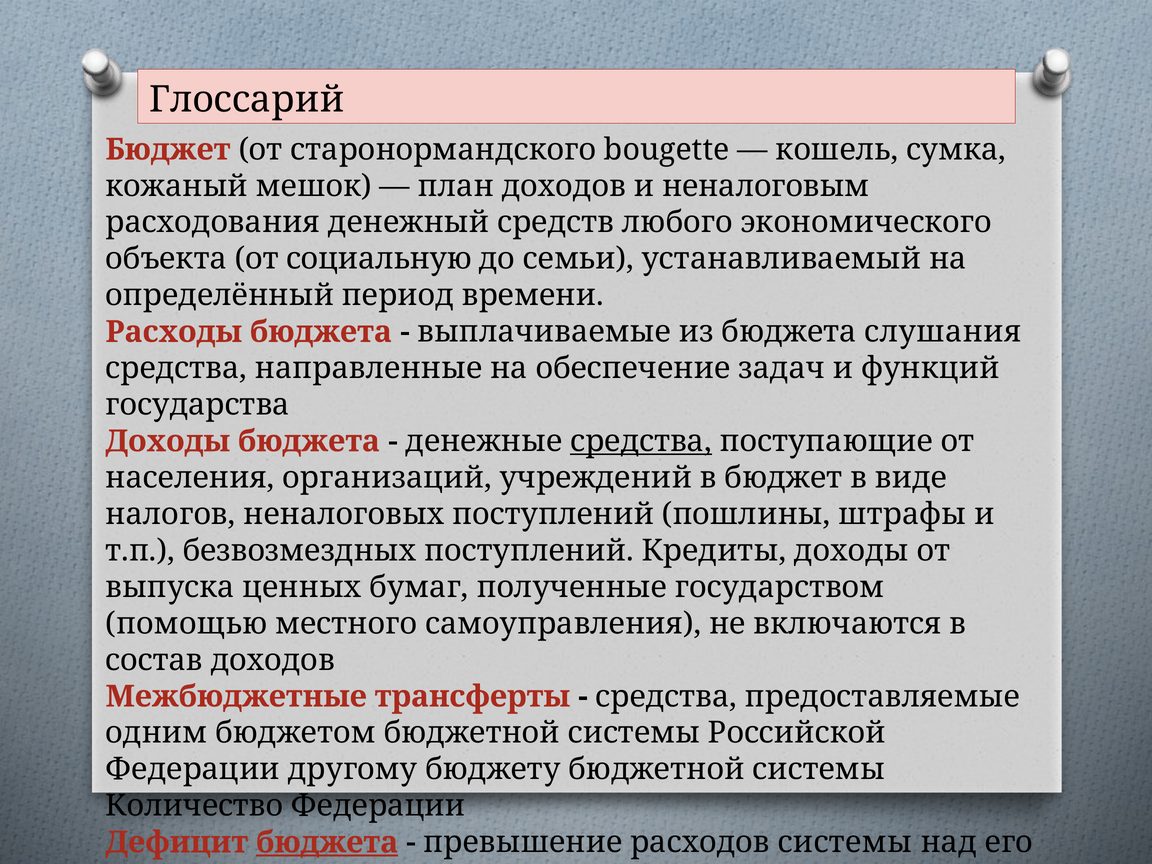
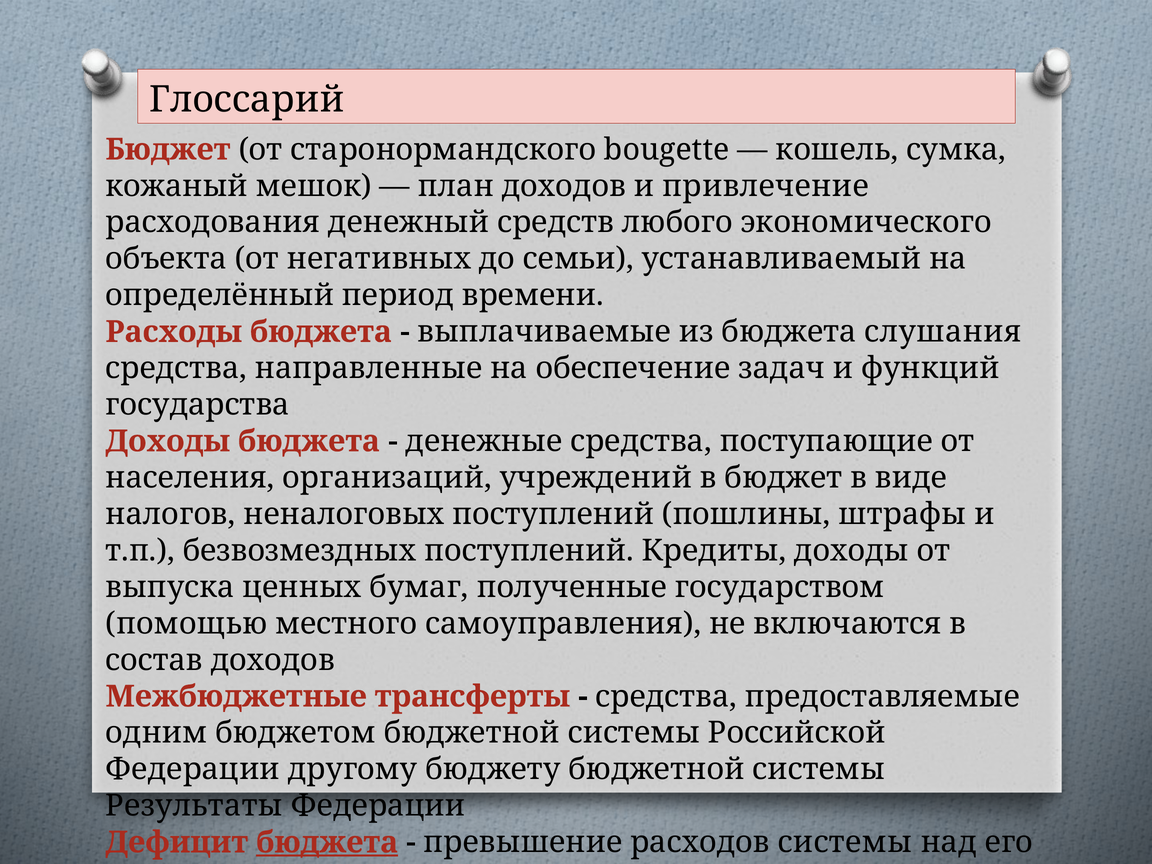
неналоговым: неналоговым -> привлечение
социальную: социальную -> негативных
средства at (641, 441) underline: present -> none
Количество: Количество -> Результаты
